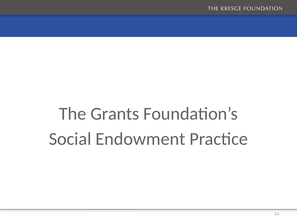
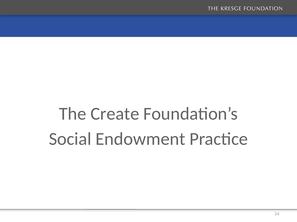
Grants: Grants -> Create
